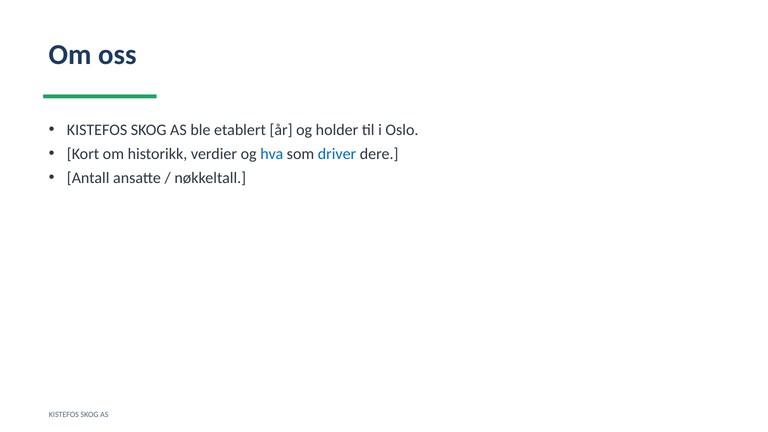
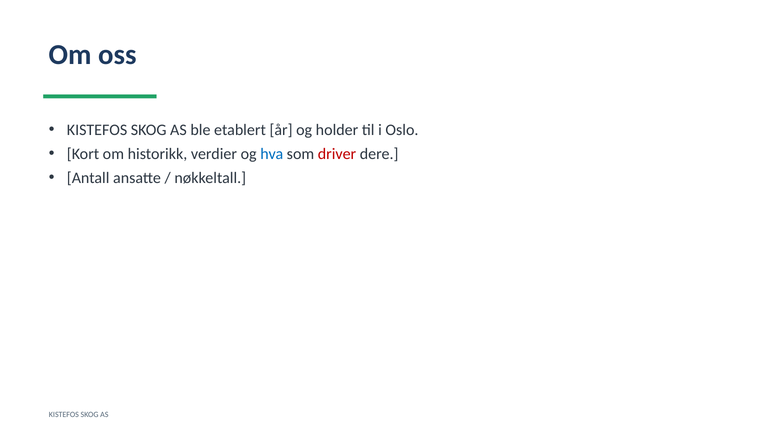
driver colour: blue -> red
